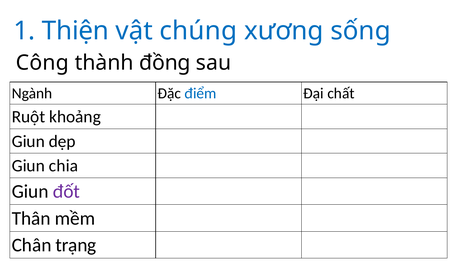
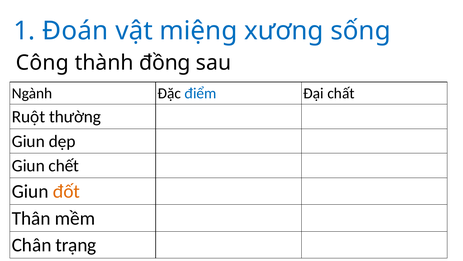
Thiện: Thiện -> Đoán
chúng: chúng -> miệng
khoảng: khoảng -> thường
chia: chia -> chết
đốt colour: purple -> orange
